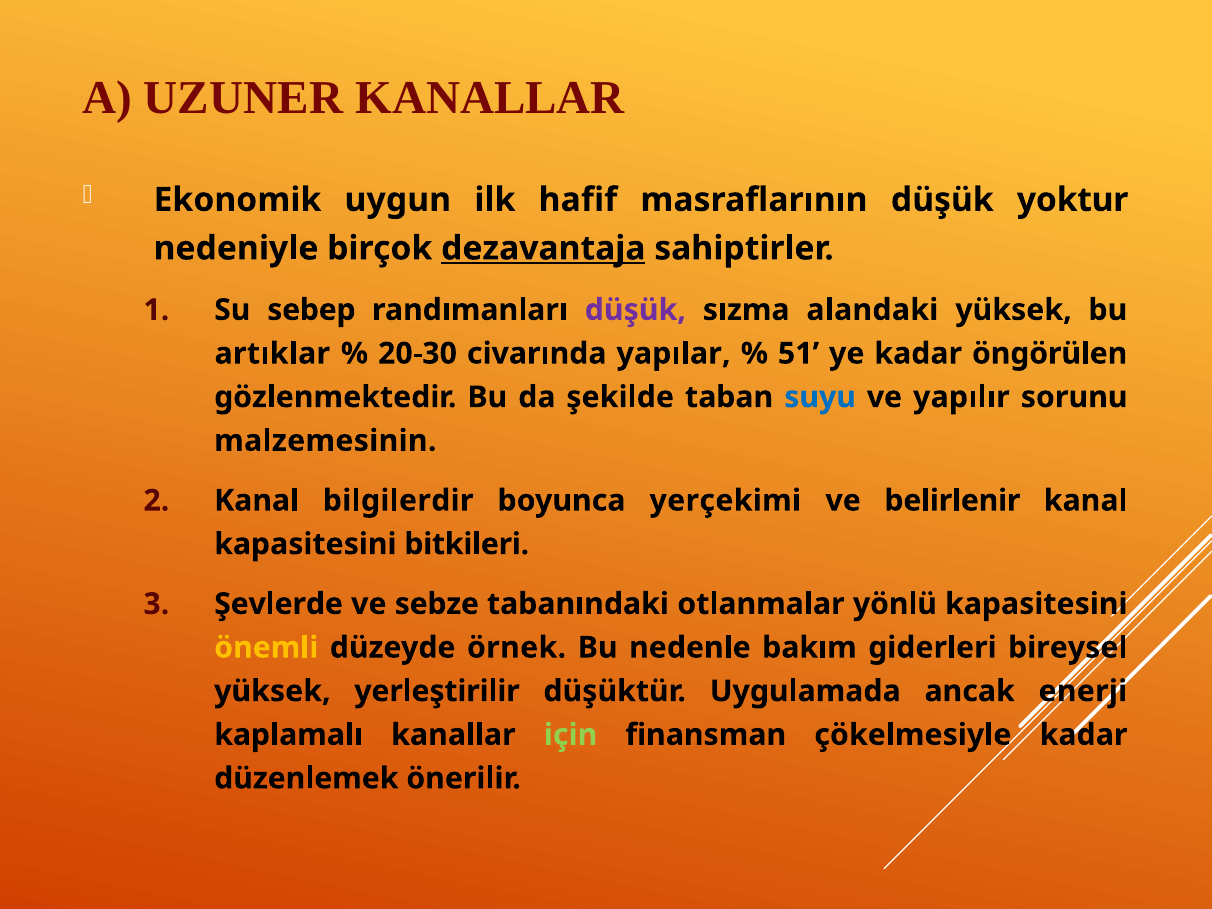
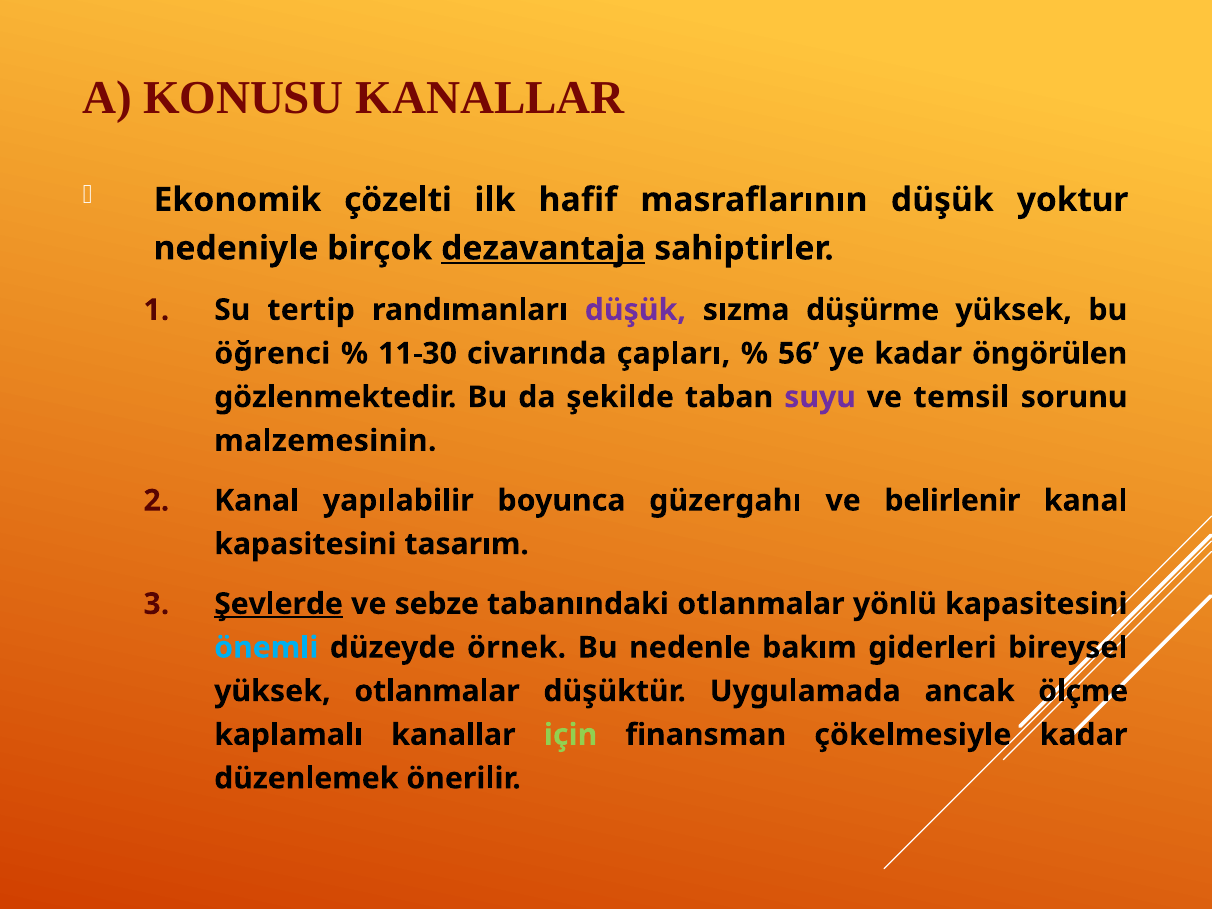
UZUNER: UZUNER -> KONUSU
uygun: uygun -> çözelti
sebep: sebep -> tertip
alandaki: alandaki -> düşürme
artıklar: artıklar -> öğrenci
20-30: 20-30 -> 11-30
yapılar: yapılar -> çapları
51: 51 -> 56
suyu colour: blue -> purple
yapılır: yapılır -> temsil
bilgilerdir: bilgilerdir -> yapılabilir
yerçekimi: yerçekimi -> güzergahı
bitkileri: bitkileri -> tasarım
Şevlerde underline: none -> present
önemli colour: yellow -> light blue
yüksek yerleştirilir: yerleştirilir -> otlanmalar
enerji: enerji -> ölçme
